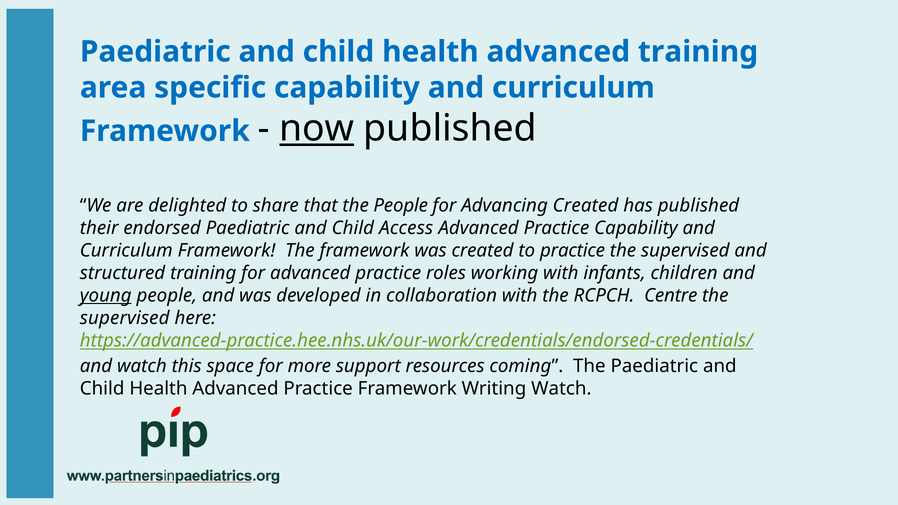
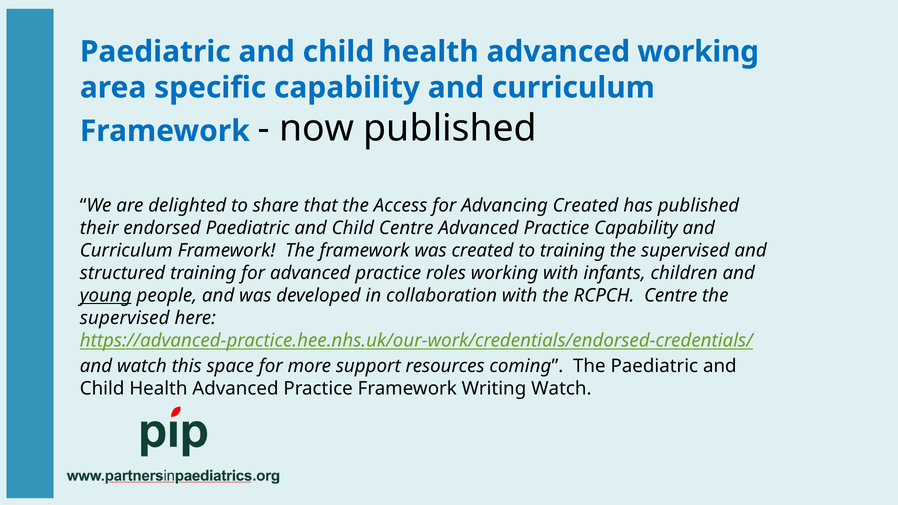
advanced training: training -> working
now underline: present -> none
the People: People -> Access
Child Access: Access -> Centre
to practice: practice -> training
